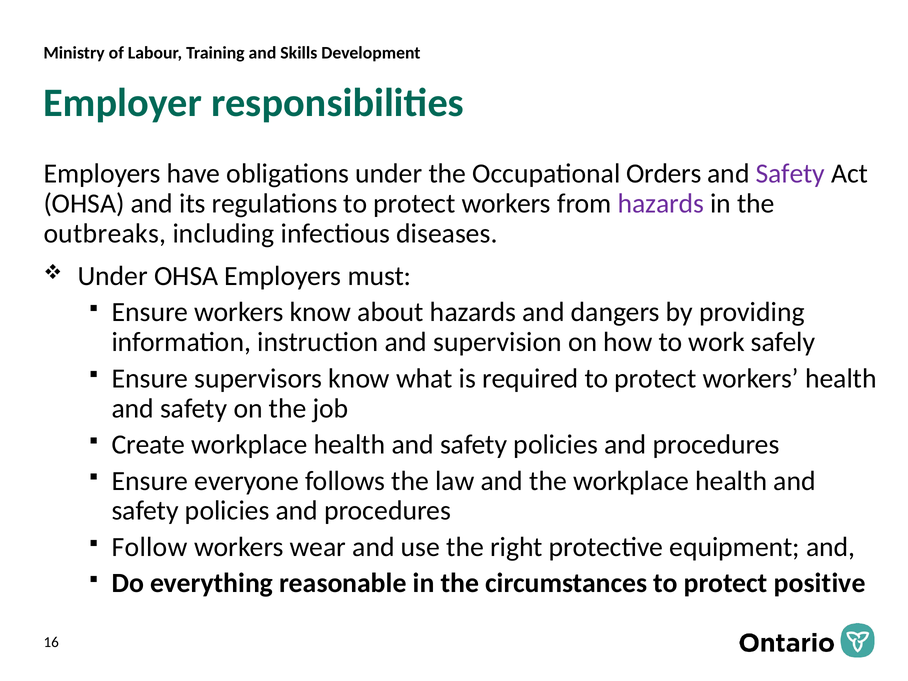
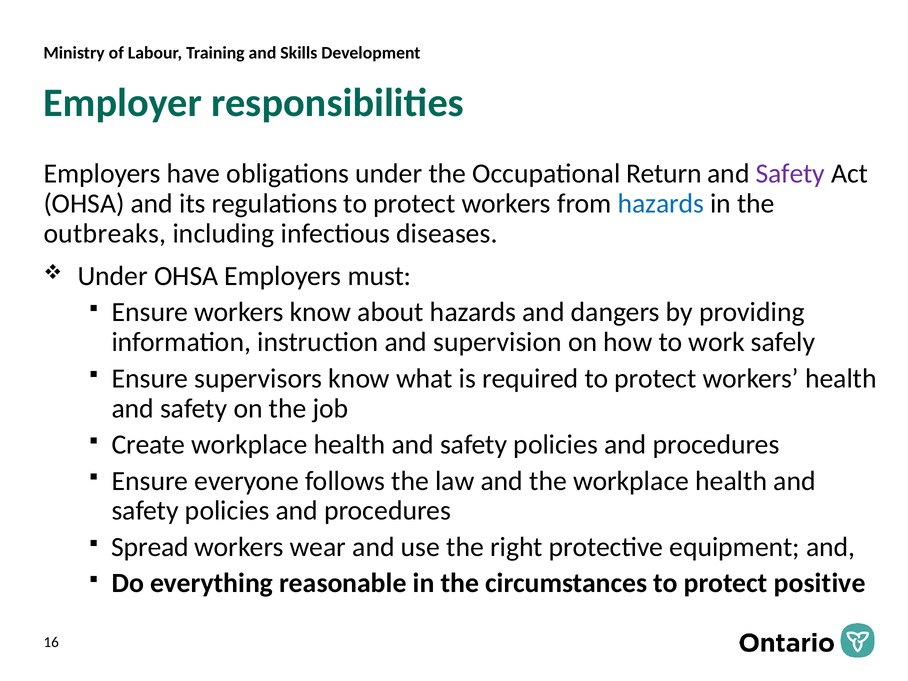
Orders: Orders -> Return
hazards at (661, 203) colour: purple -> blue
Follow: Follow -> Spread
